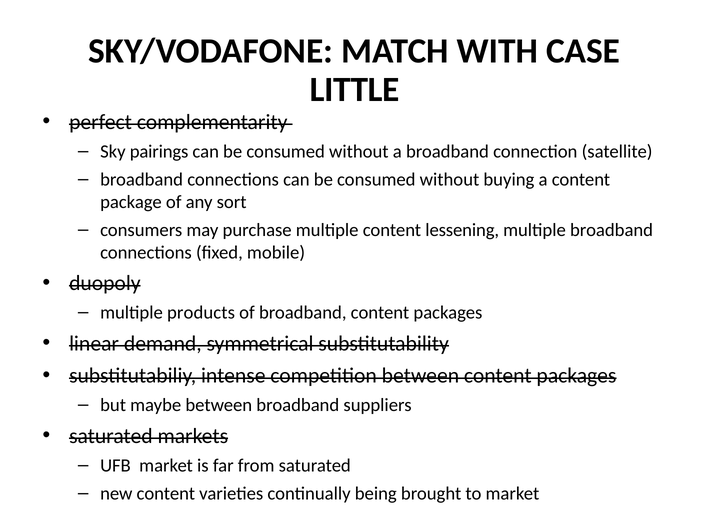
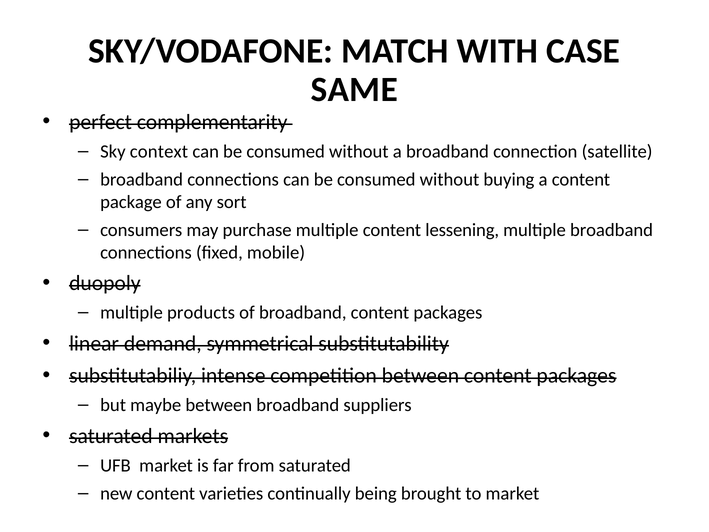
LITTLE: LITTLE -> SAME
pairings: pairings -> context
